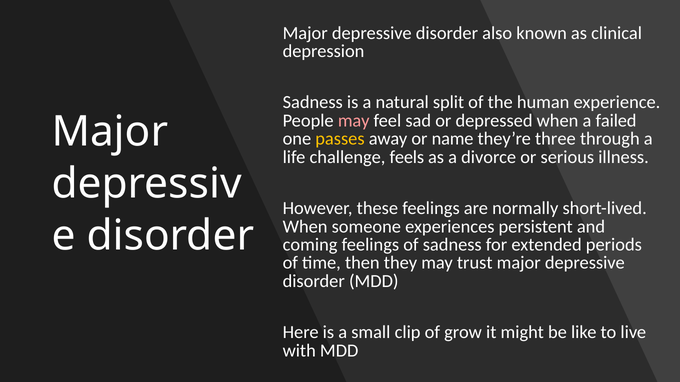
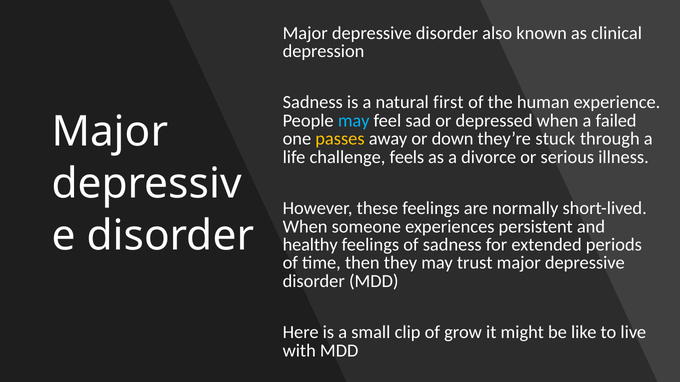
split: split -> first
may at (354, 121) colour: pink -> light blue
name: name -> down
three: three -> stuck
coming: coming -> healthy
